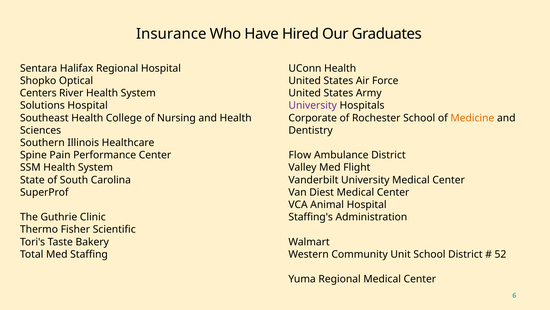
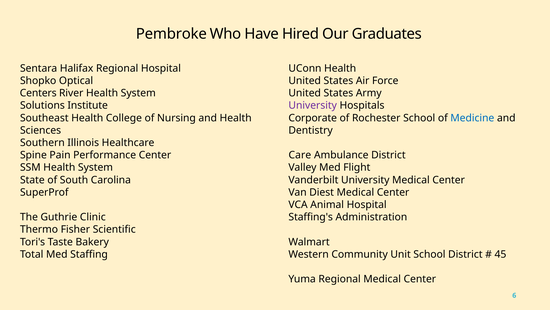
Insurance: Insurance -> Pembroke
Solutions Hospital: Hospital -> Institute
Medicine colour: orange -> blue
Flow: Flow -> Care
52: 52 -> 45
